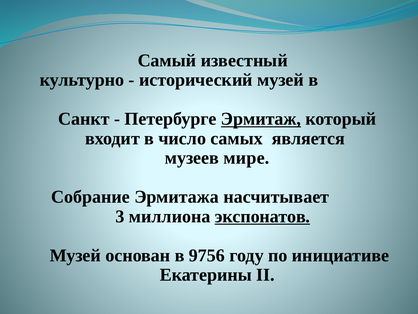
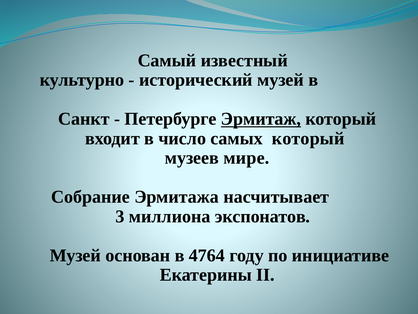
самых является: является -> который
экспонатов underline: present -> none
9756: 9756 -> 4764
